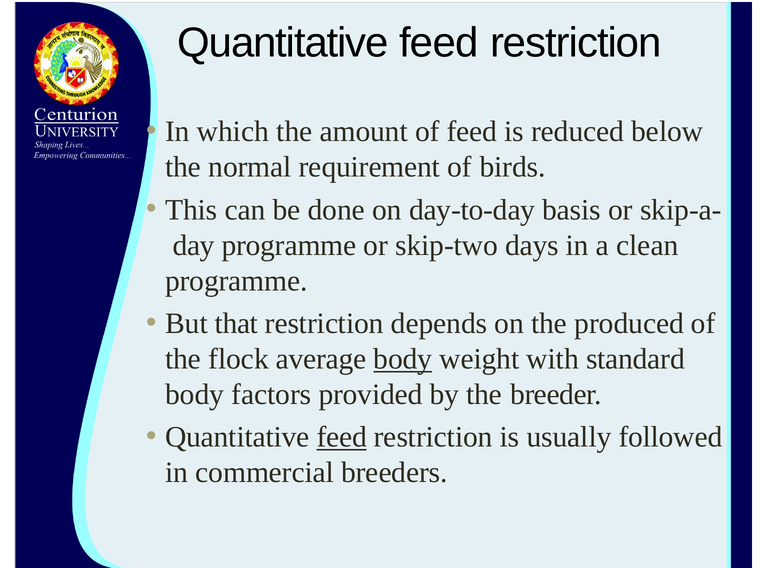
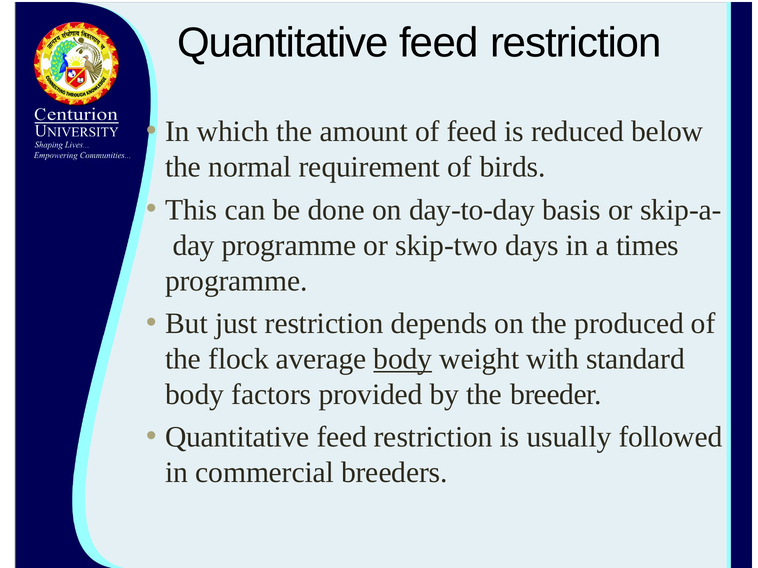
clean: clean -> times
that: that -> just
feed at (342, 437) underline: present -> none
